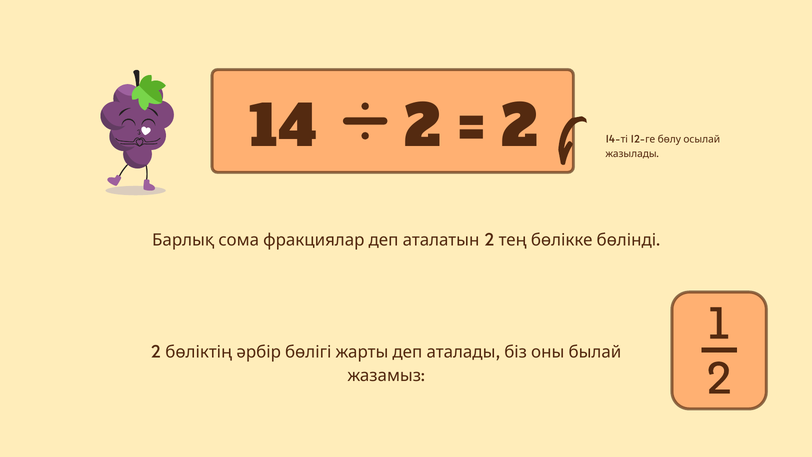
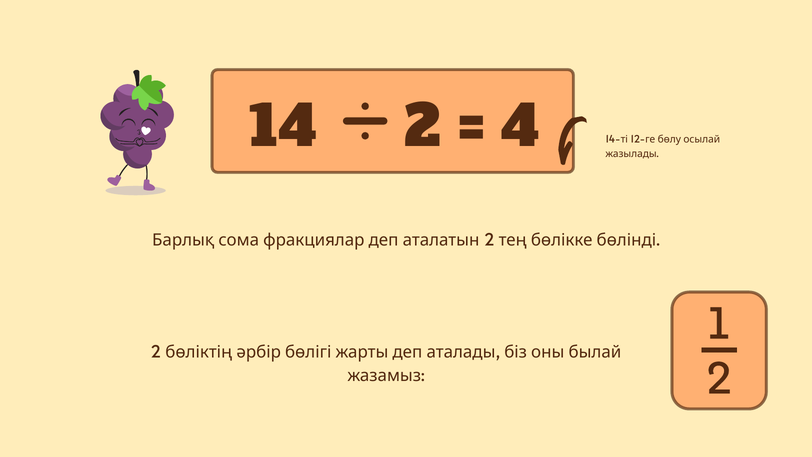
2 at (520, 128): 2 -> 4
